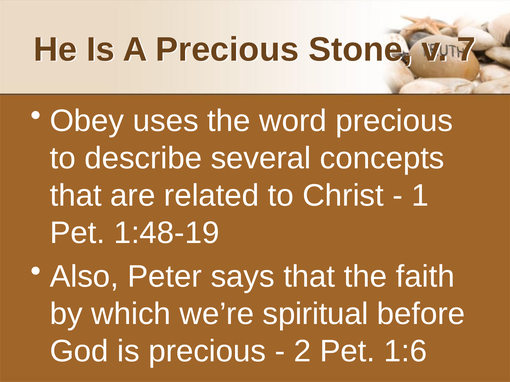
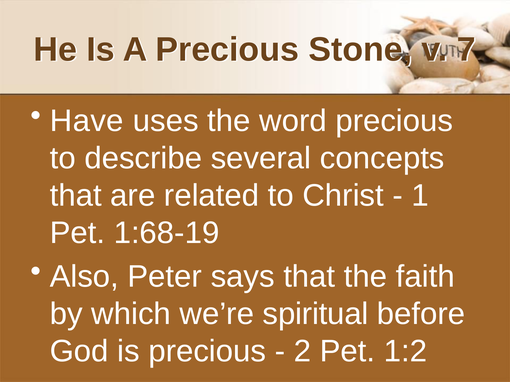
Obey: Obey -> Have
1:48-19: 1:48-19 -> 1:68-19
1:6: 1:6 -> 1:2
